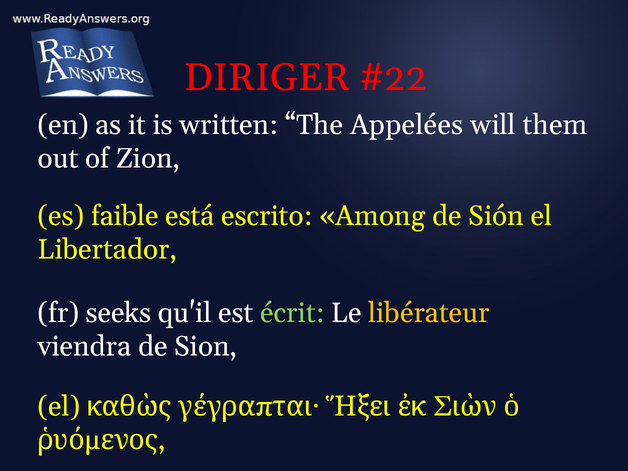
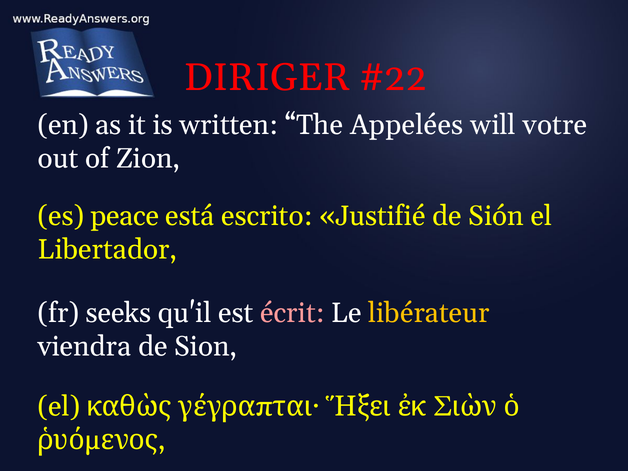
them: them -> votre
faible: faible -> peace
Among: Among -> Justifié
écrit colour: light green -> pink
